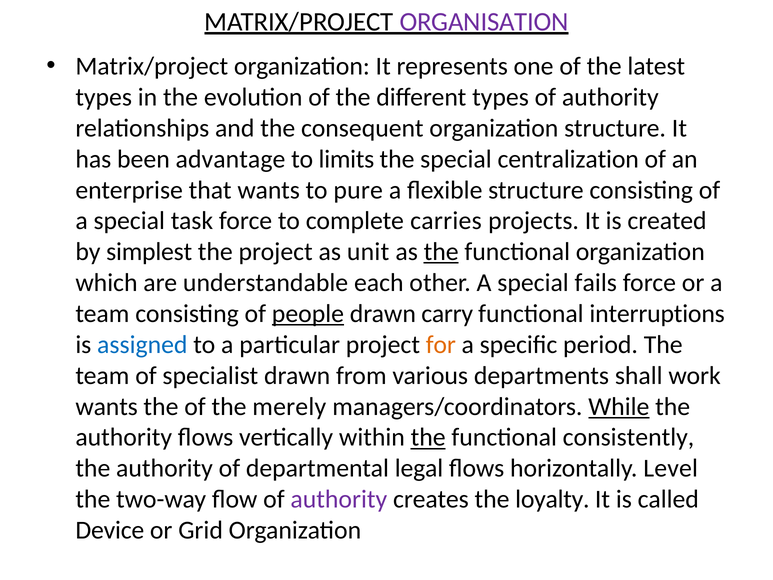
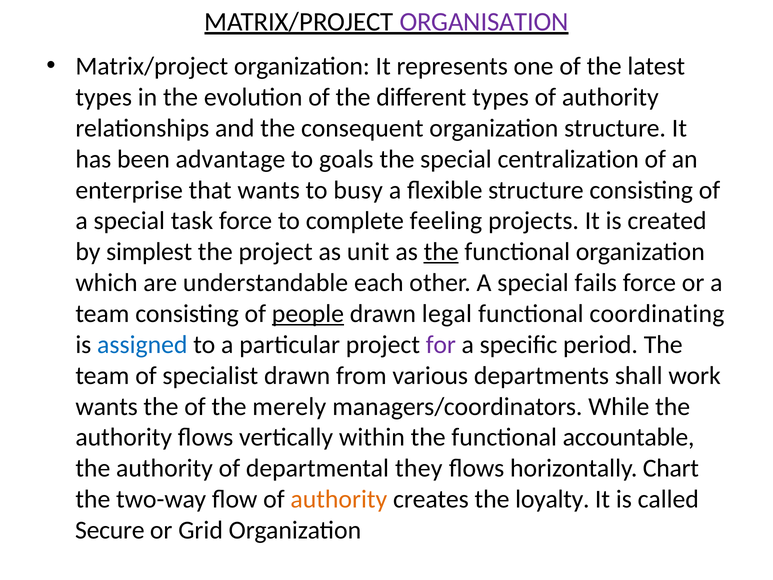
limits: limits -> goals
pure: pure -> busy
carries: carries -> feeling
carry: carry -> legal
interruptions: interruptions -> coordinating
for colour: orange -> purple
While underline: present -> none
the at (428, 437) underline: present -> none
consistently: consistently -> accountable
legal: legal -> they
Level: Level -> Chart
authority at (339, 499) colour: purple -> orange
Device: Device -> Secure
